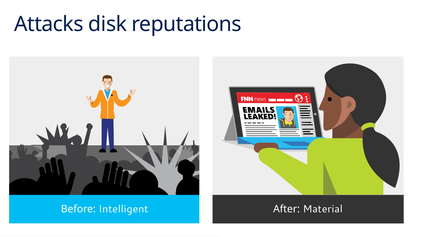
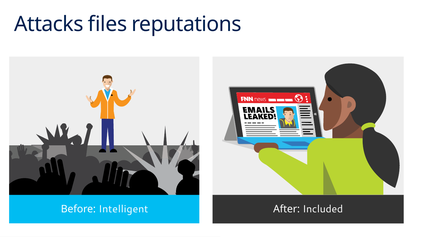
disk: disk -> files
Material: Material -> Included
